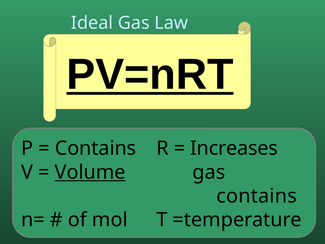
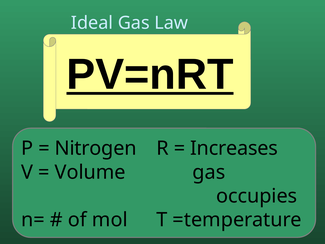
Contains at (96, 148): Contains -> Nitrogen
Volume underline: present -> none
contains at (257, 196): contains -> occupies
